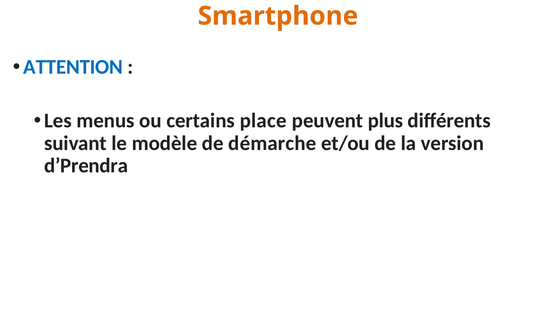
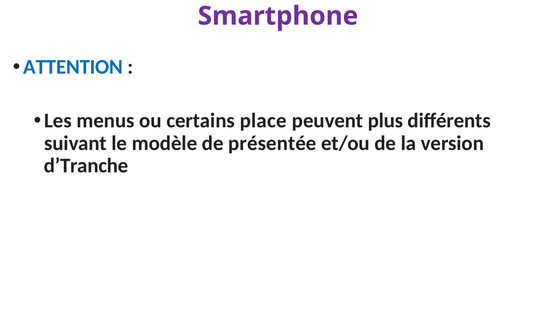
Smartphone colour: orange -> purple
démarche: démarche -> présentée
d’Prendra: d’Prendra -> d’Tranche
